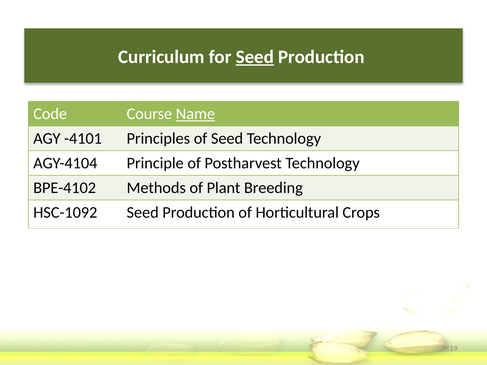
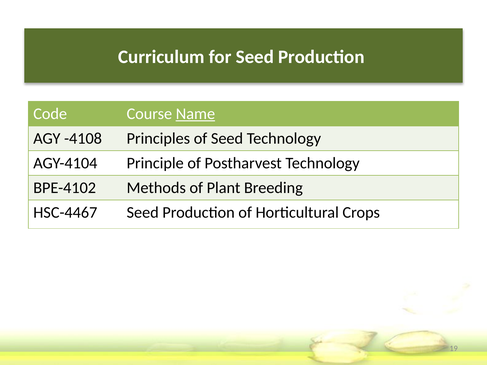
Seed at (255, 57) underline: present -> none
-4101: -4101 -> -4108
HSC-1092: HSC-1092 -> HSC-4467
